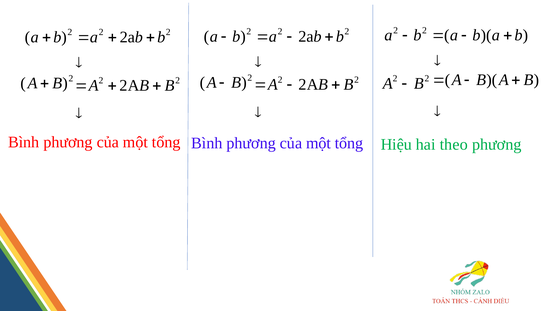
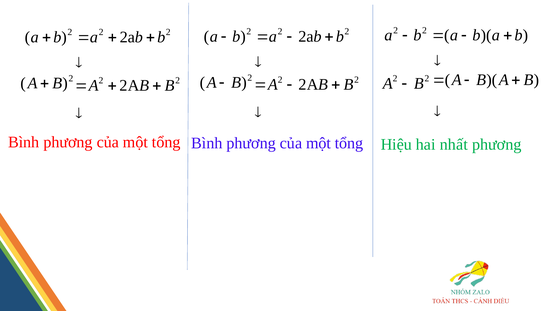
theo: theo -> nhất
